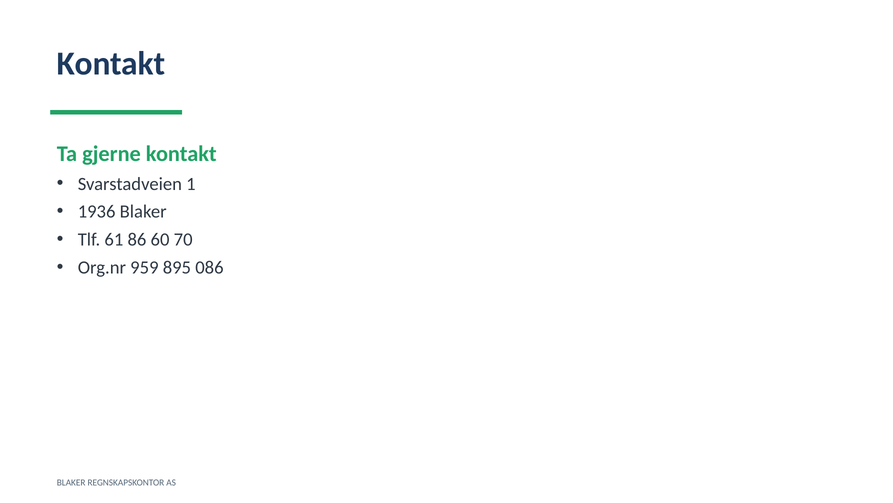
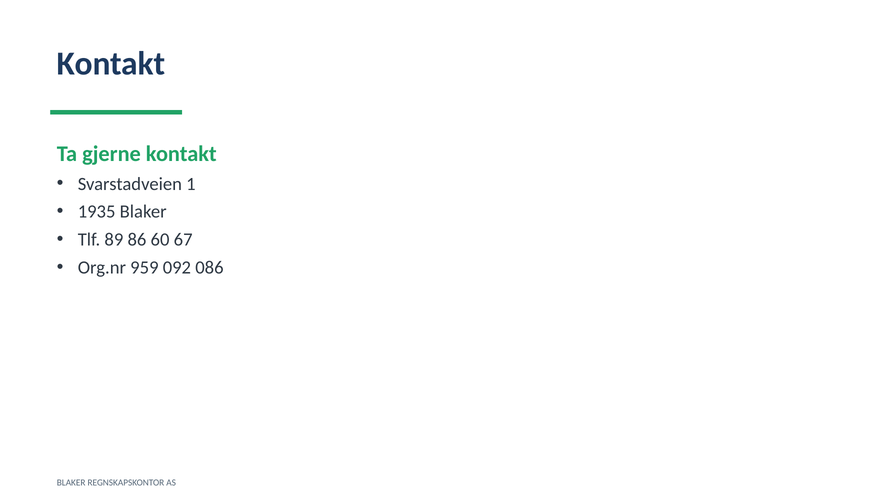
1936: 1936 -> 1935
61: 61 -> 89
70: 70 -> 67
895: 895 -> 092
